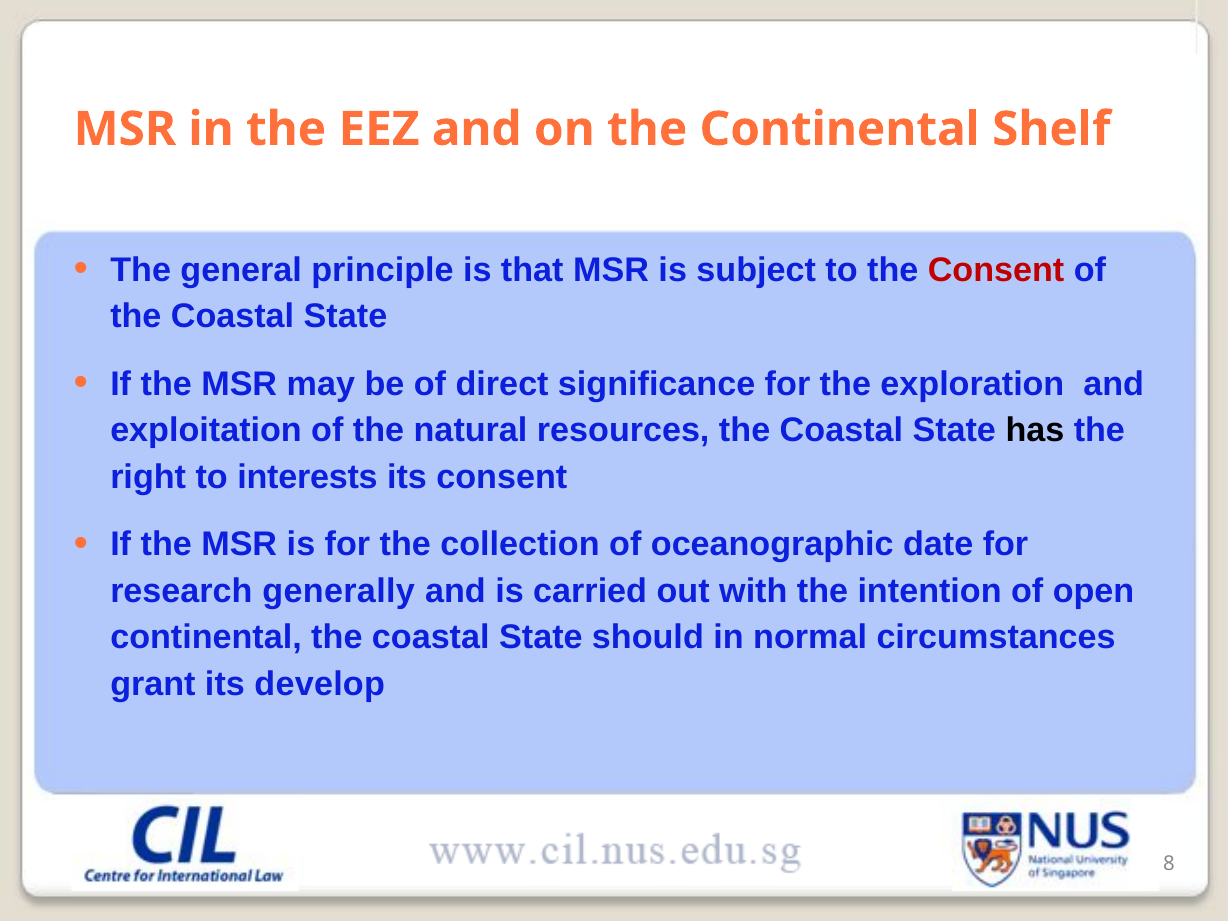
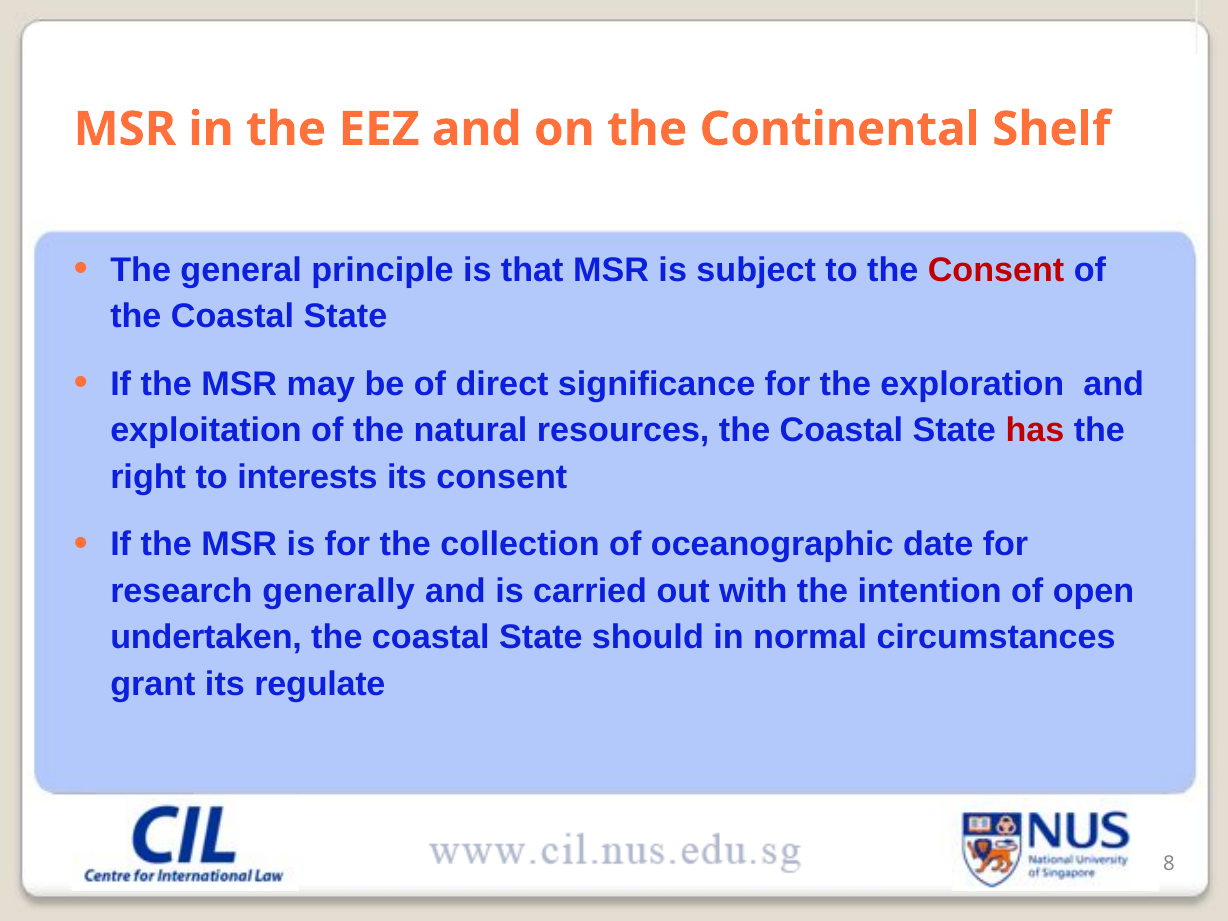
has colour: black -> red
continental at (206, 638): continental -> undertaken
develop: develop -> regulate
